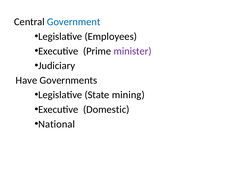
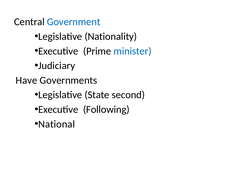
Employees: Employees -> Nationality
minister colour: purple -> blue
mining: mining -> second
Domestic: Domestic -> Following
